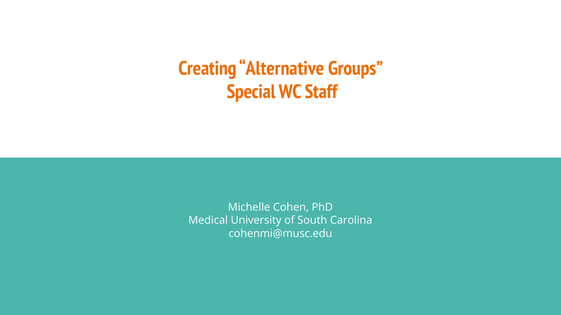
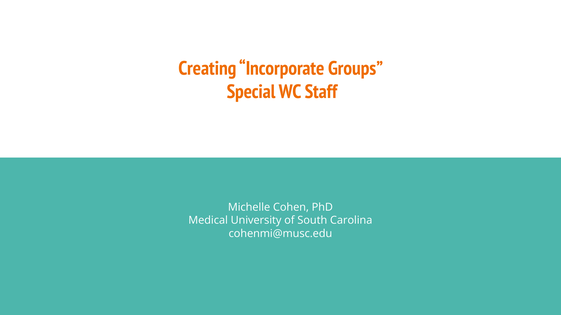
Alternative: Alternative -> Incorporate
